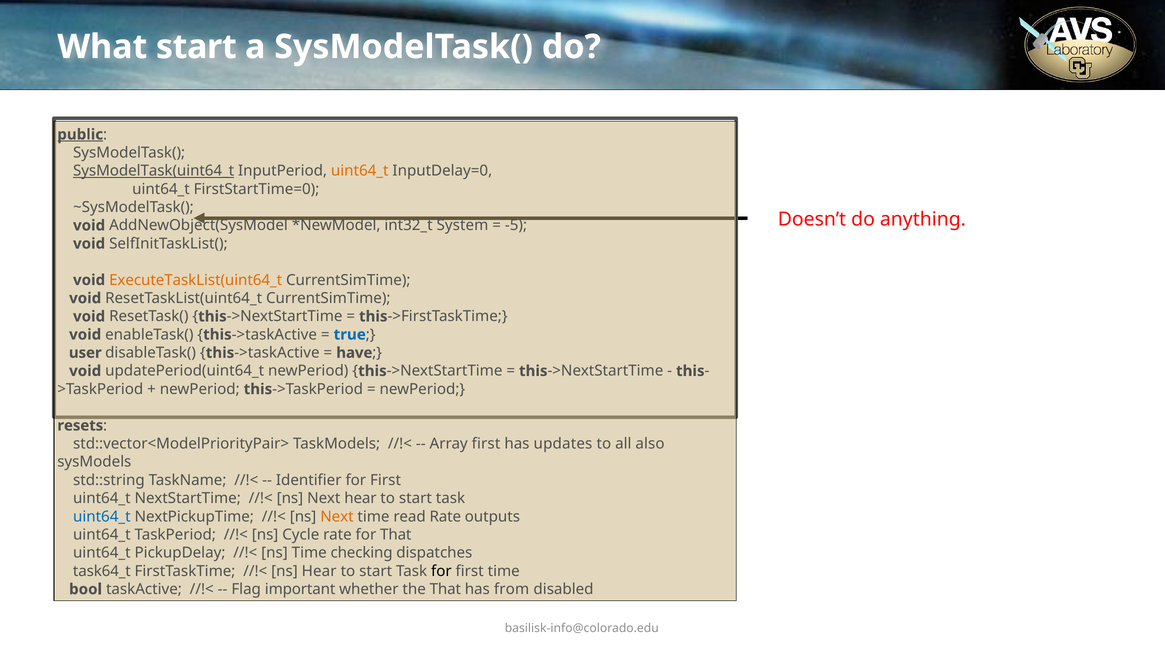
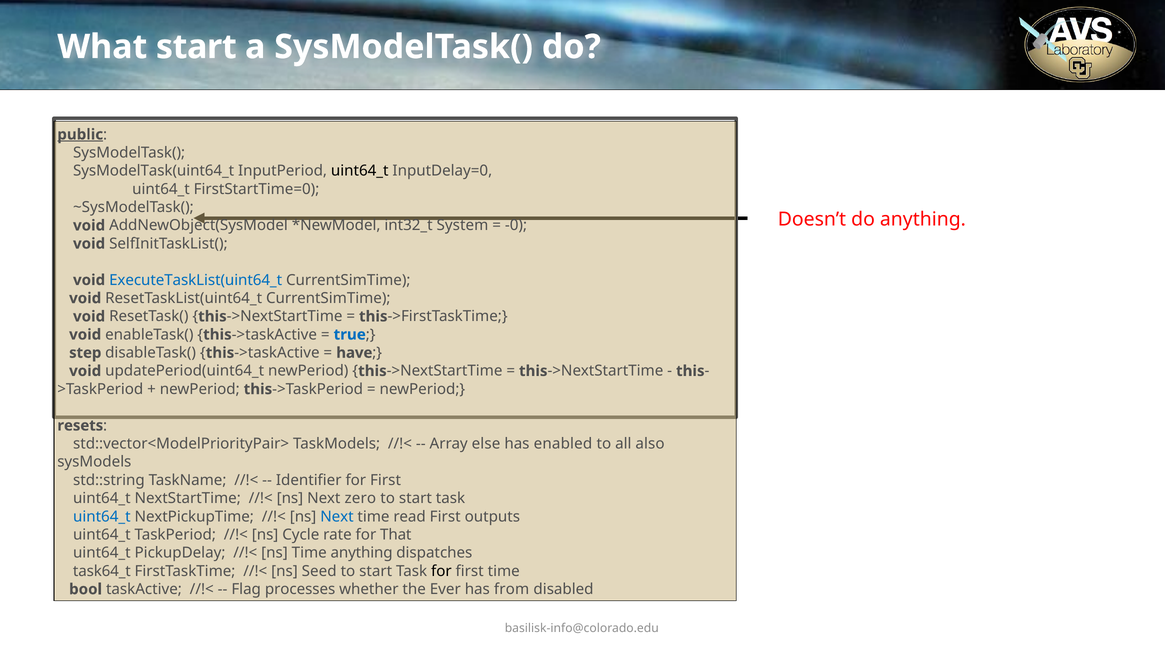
SysModelTask(uint64_t underline: present -> none
uint64_t at (360, 171) colour: orange -> black
-5: -5 -> -0
ExecuteTaskList(uint64_t colour: orange -> blue
user: user -> step
Array first: first -> else
updates: updates -> enabled
Next hear: hear -> zero
Next at (337, 517) colour: orange -> blue
read Rate: Rate -> First
Time checking: checking -> anything
ns Hear: Hear -> Seed
important: important -> processes
the That: That -> Ever
